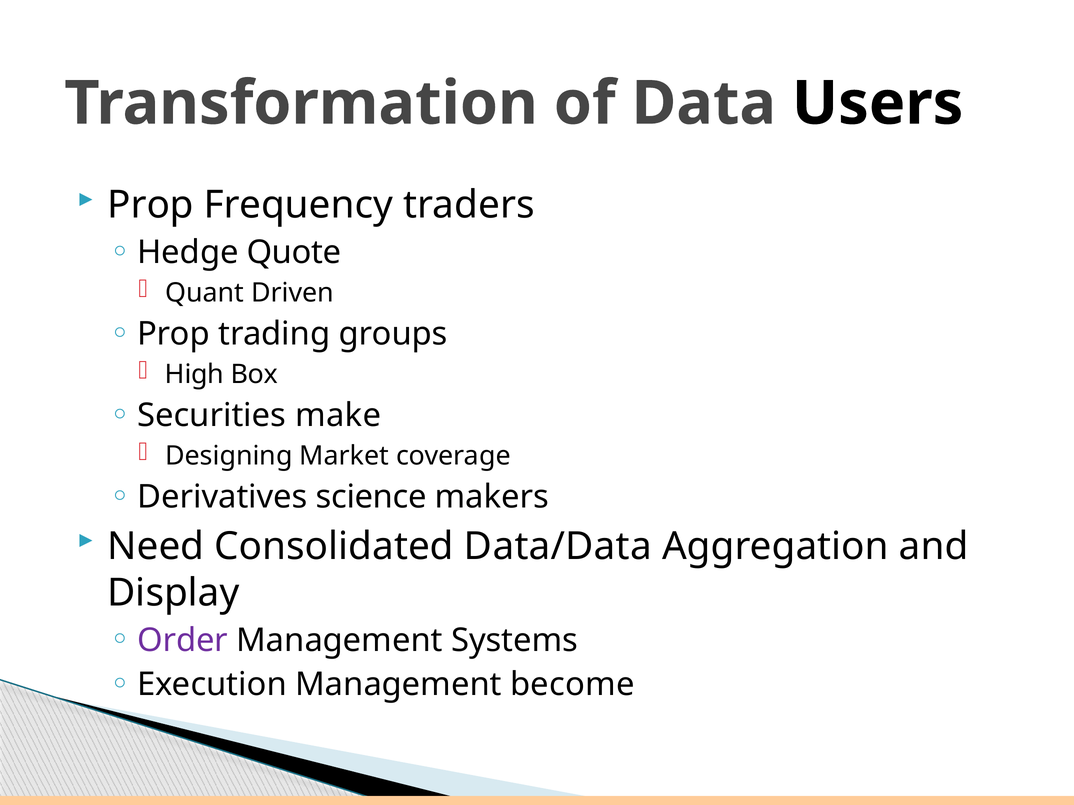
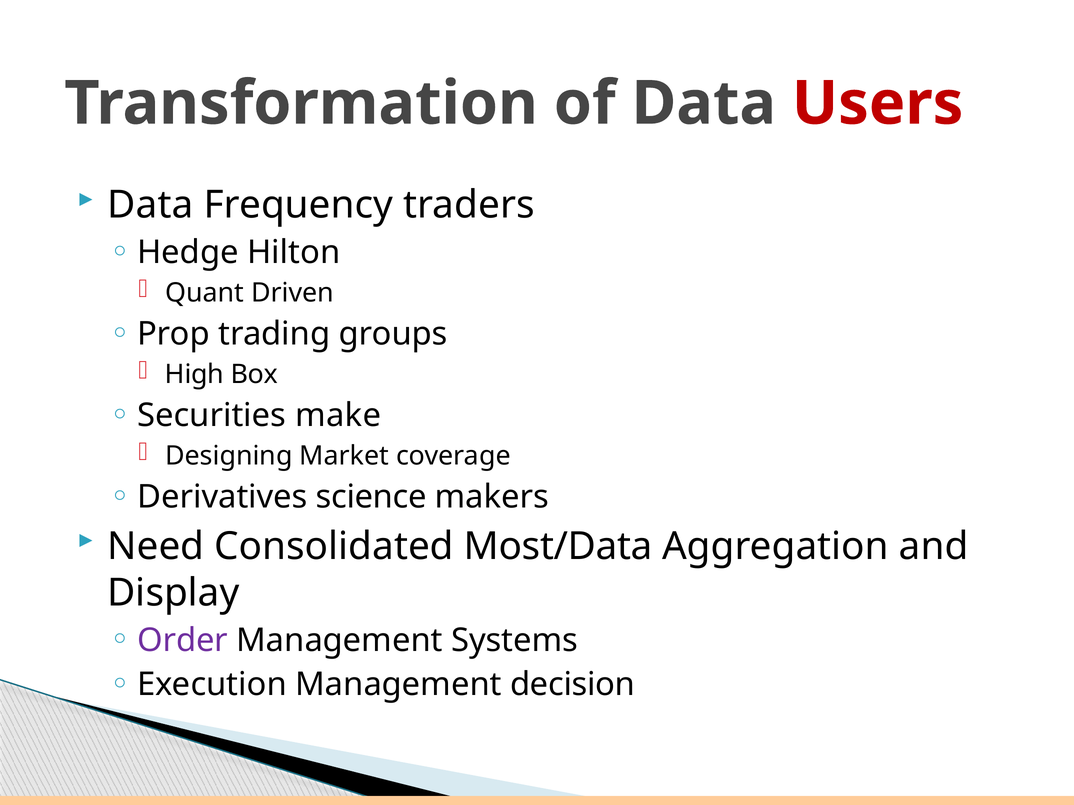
Users colour: black -> red
Prop at (151, 205): Prop -> Data
Quote: Quote -> Hilton
Data/Data: Data/Data -> Most/Data
become: become -> decision
